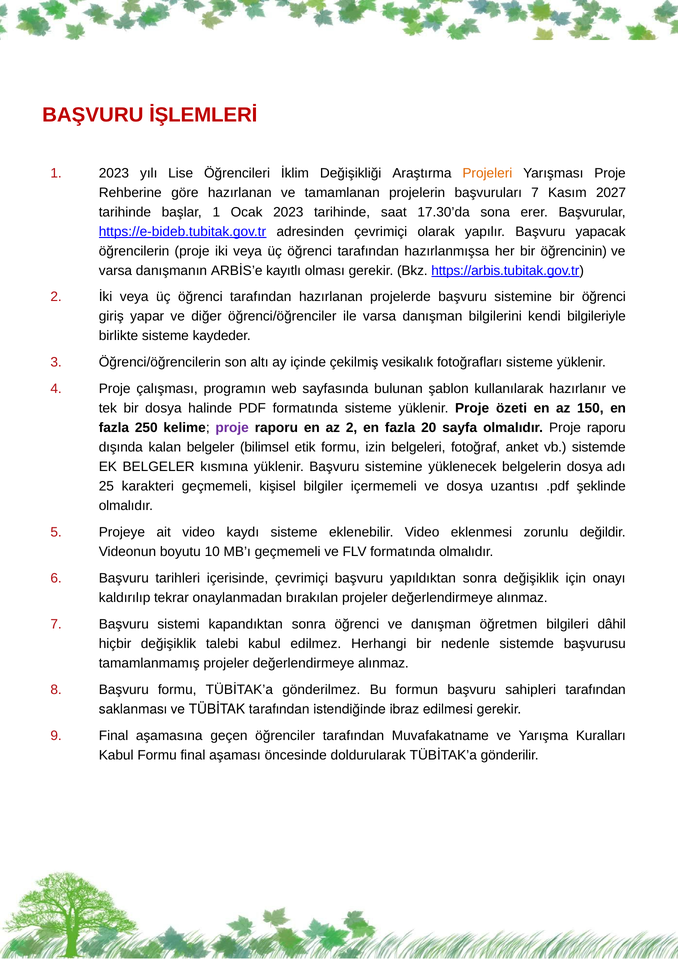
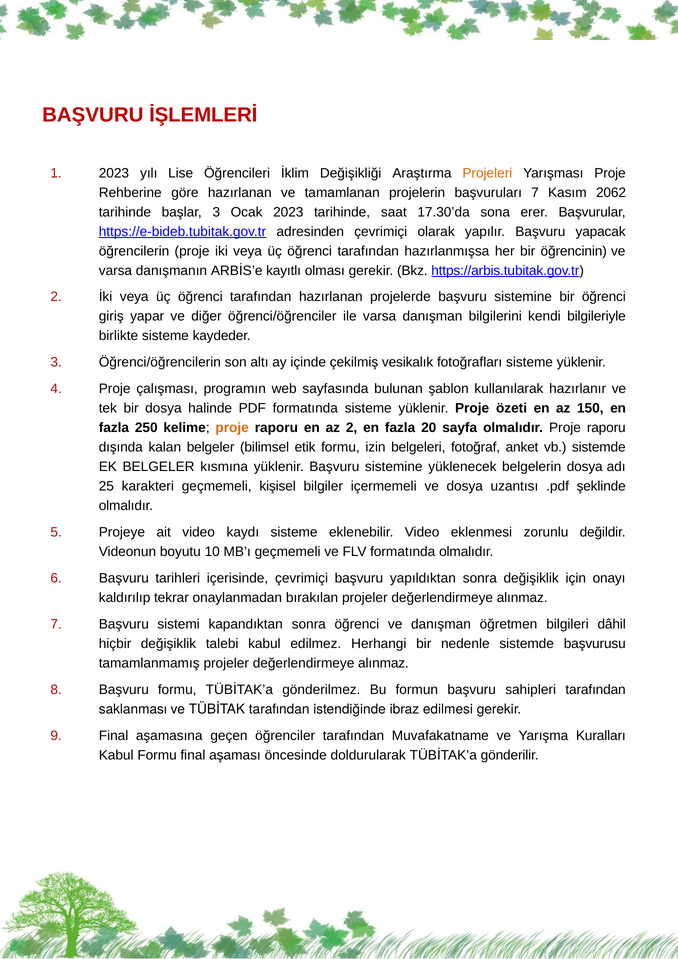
2027: 2027 -> 2062
başlar 1: 1 -> 3
proje at (232, 428) colour: purple -> orange
